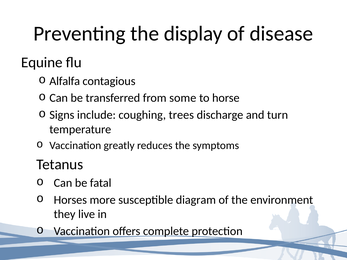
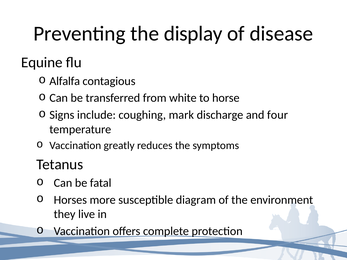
some: some -> white
trees: trees -> mark
turn: turn -> four
